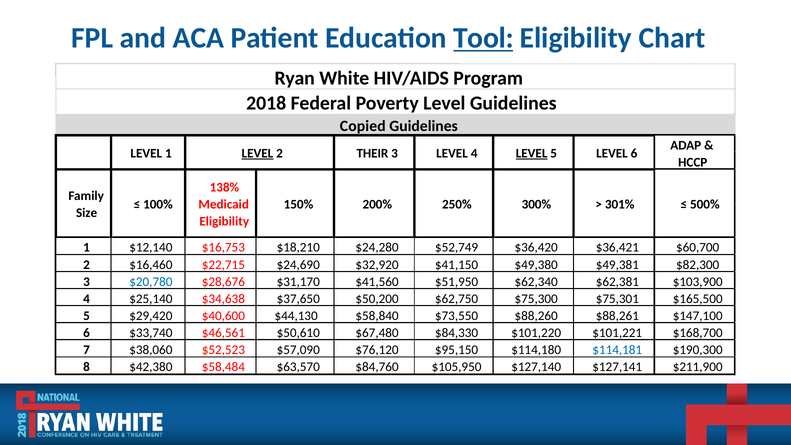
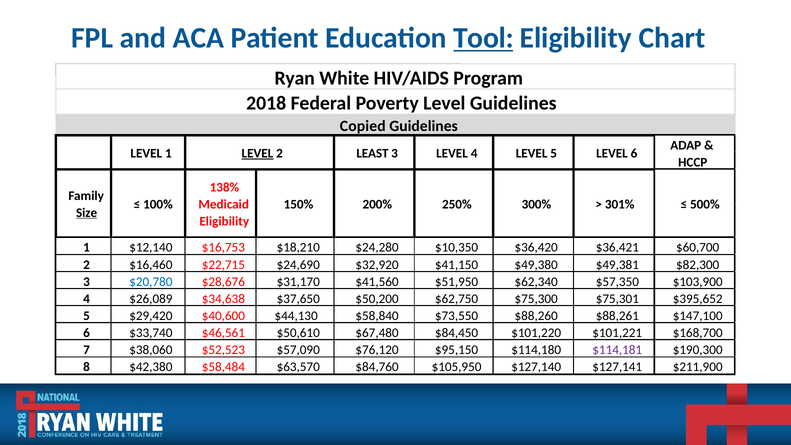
THEIR: THEIR -> LEAST
LEVEL at (532, 153) underline: present -> none
Size underline: none -> present
$52,749: $52,749 -> $10,350
$62,381: $62,381 -> $57,350
$25,140: $25,140 -> $26,089
$165,500: $165,500 -> $395,652
$84,330: $84,330 -> $84,450
$114,181 colour: blue -> purple
